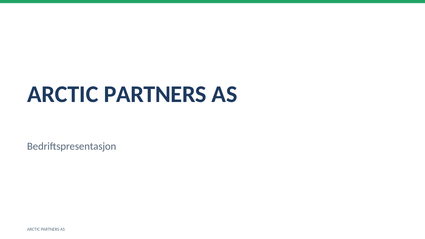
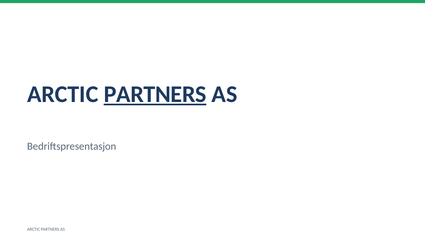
PARTNERS at (155, 94) underline: none -> present
